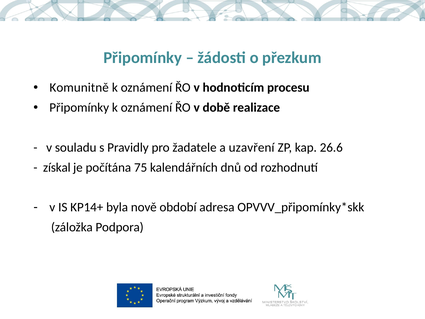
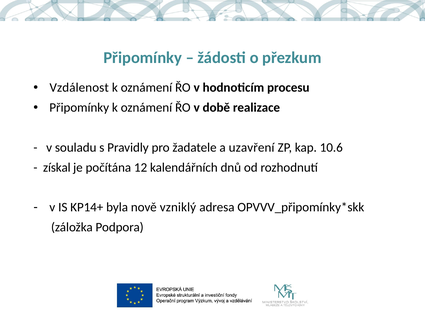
Komunitně: Komunitně -> Vzdálenost
26.6: 26.6 -> 10.6
75: 75 -> 12
období: období -> vzniklý
